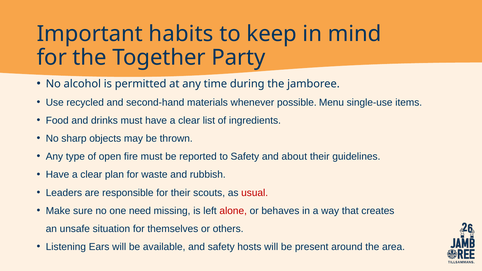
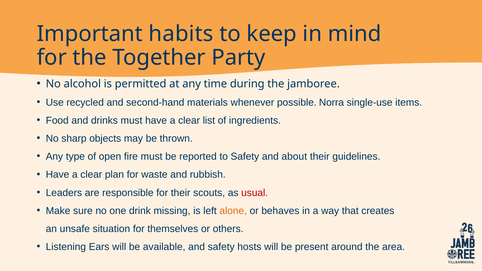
Menu: Menu -> Norra
need: need -> drink
alone colour: red -> orange
